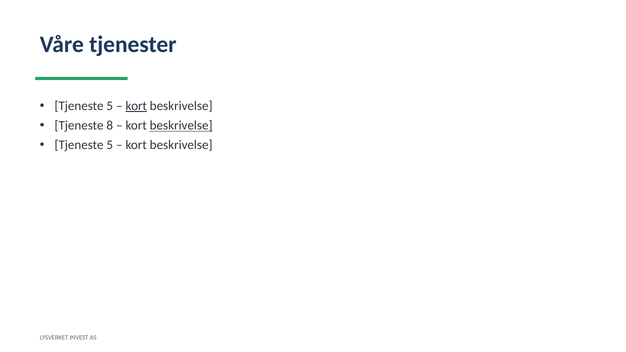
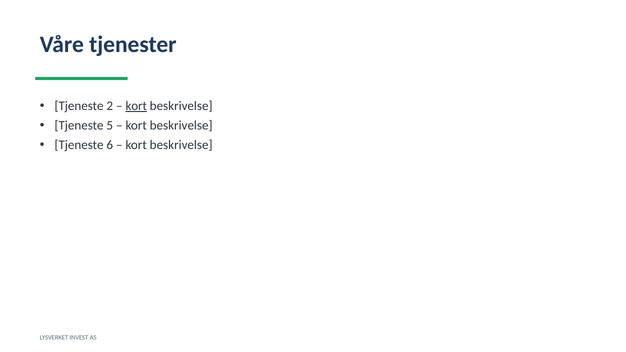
5 at (110, 106): 5 -> 2
8: 8 -> 5
beskrivelse at (181, 126) underline: present -> none
5 at (110, 145): 5 -> 6
